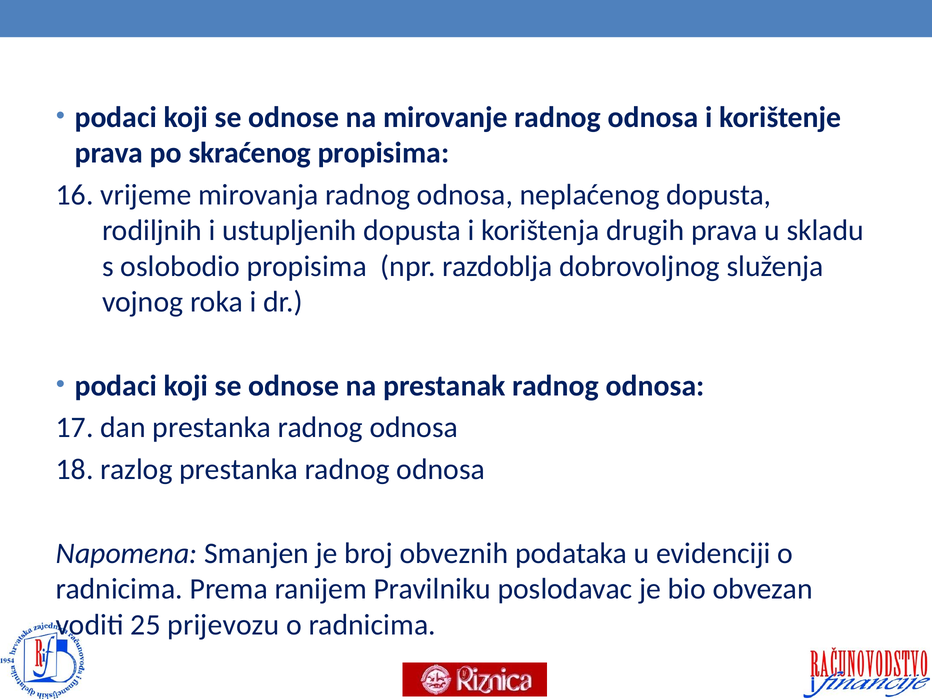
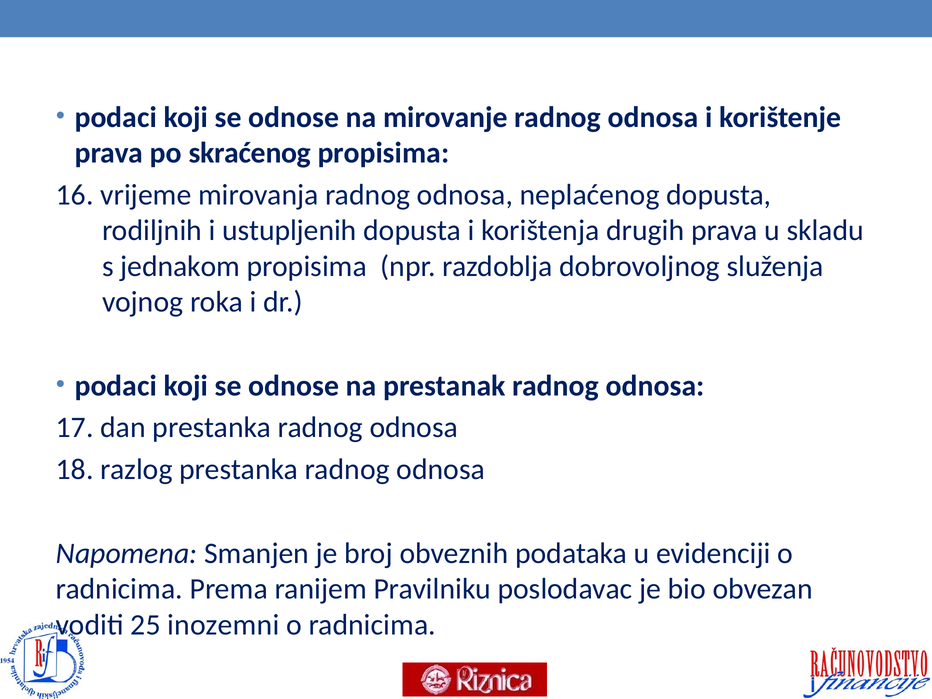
oslobodio: oslobodio -> jednakom
prijevozu: prijevozu -> inozemni
